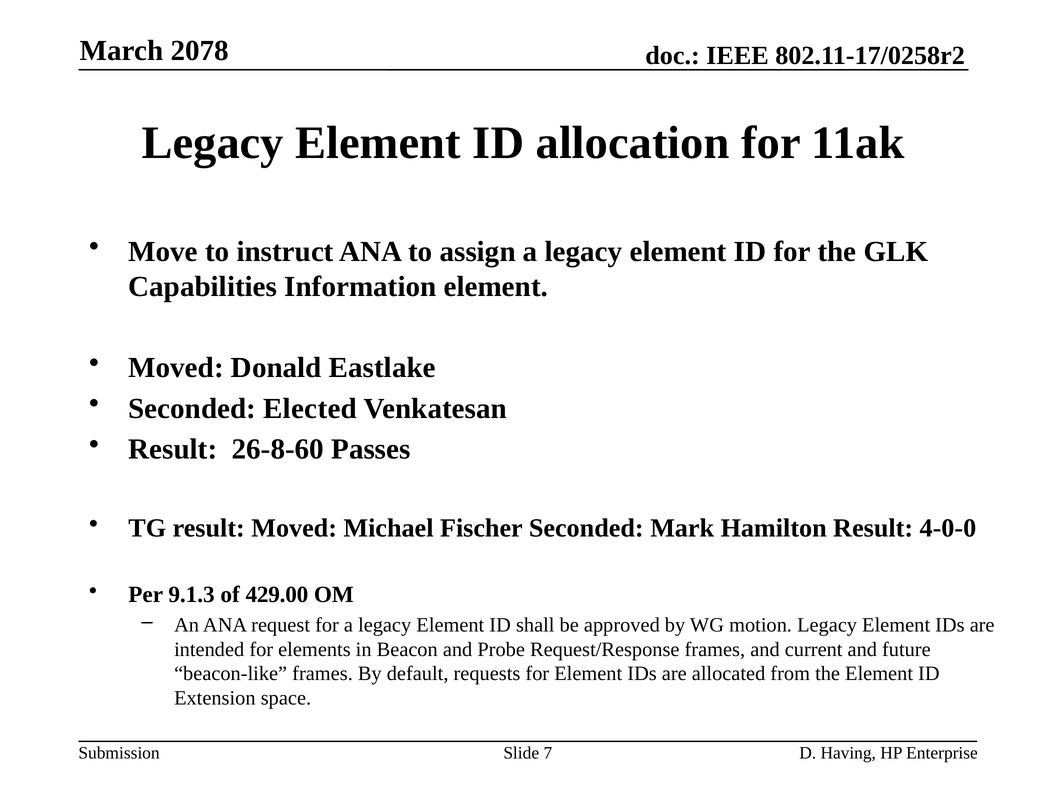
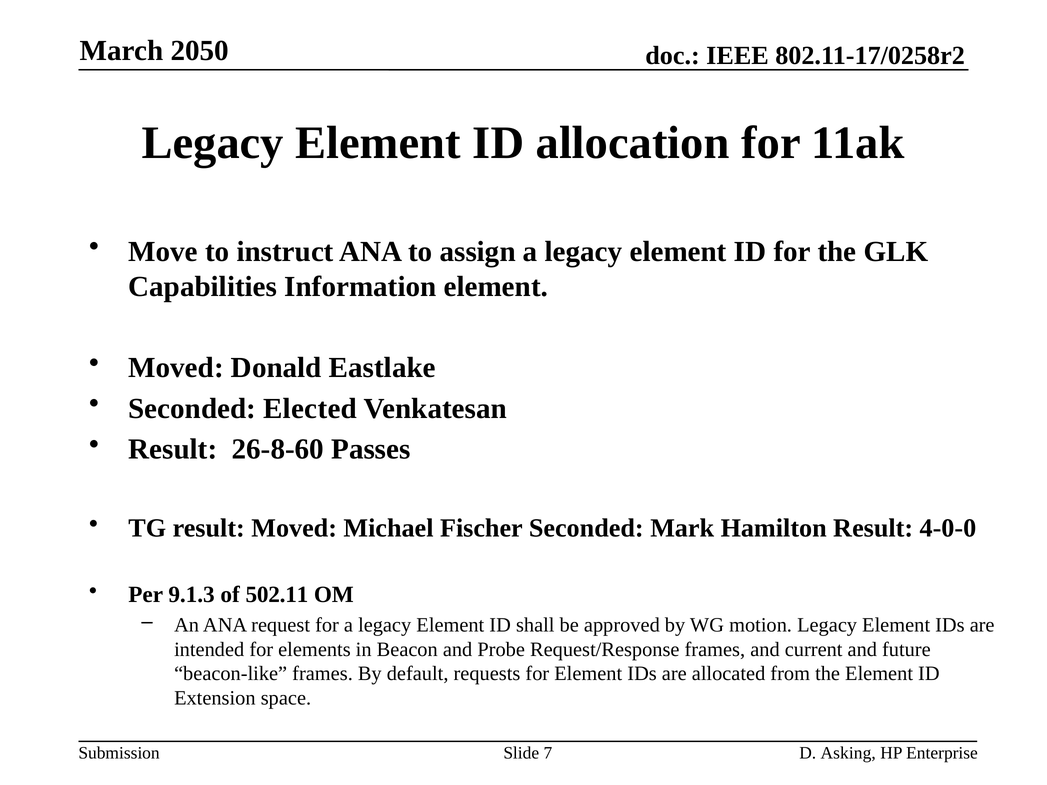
2078: 2078 -> 2050
429.00: 429.00 -> 502.11
Having: Having -> Asking
